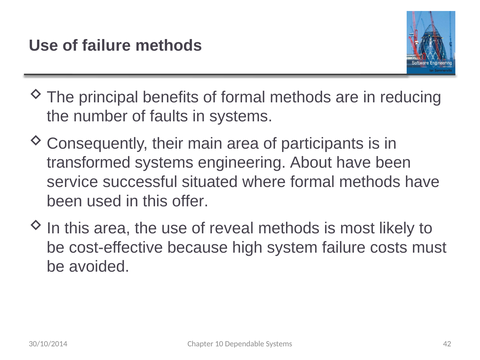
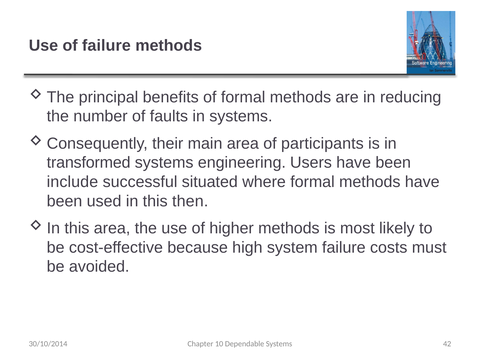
About: About -> Users
service: service -> include
offer: offer -> then
reveal: reveal -> higher
